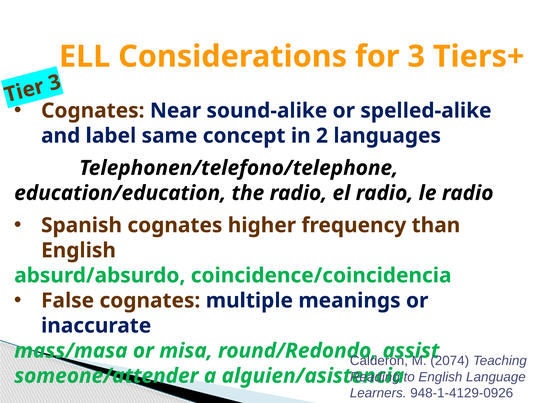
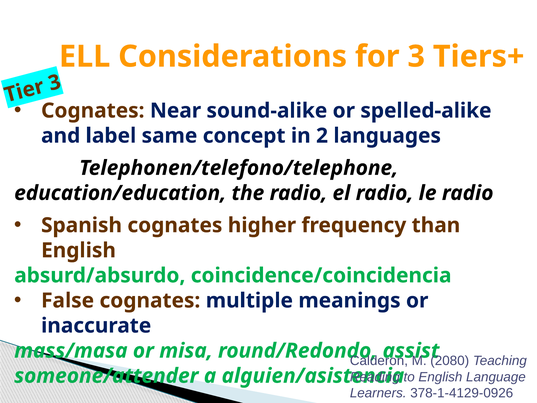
2074: 2074 -> 2080
948-1-4129-0926: 948-1-4129-0926 -> 378-1-4129-0926
